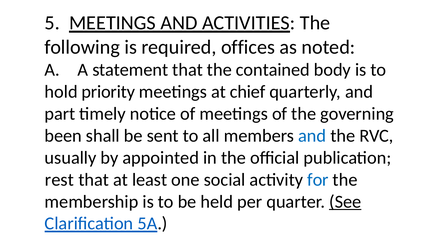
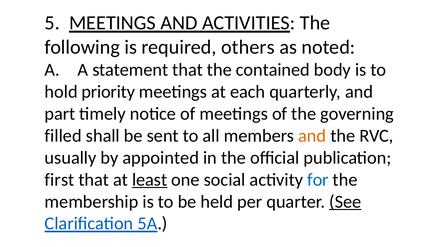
offices: offices -> others
chief: chief -> each
been: been -> filled
and at (312, 136) colour: blue -> orange
rest: rest -> first
least underline: none -> present
